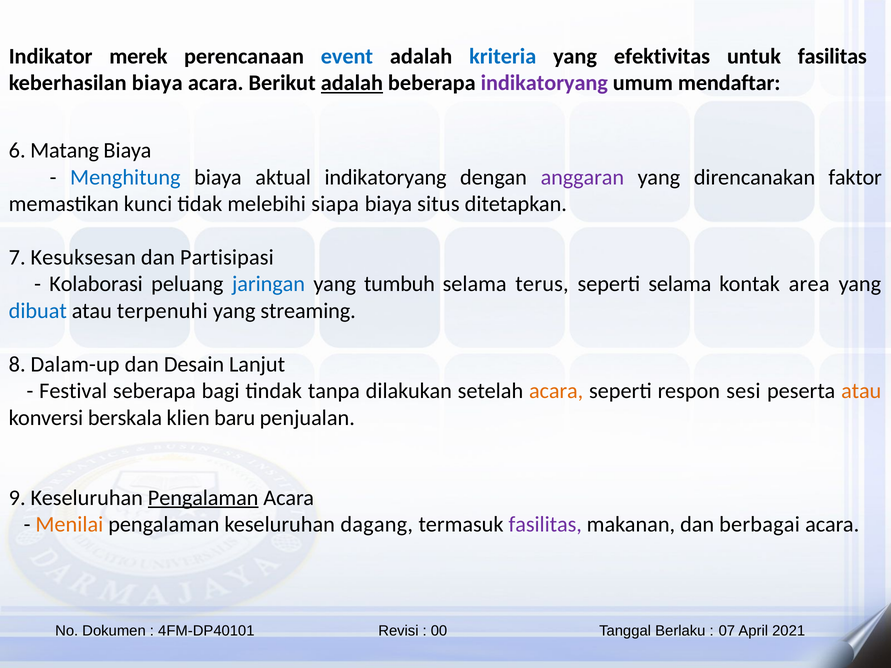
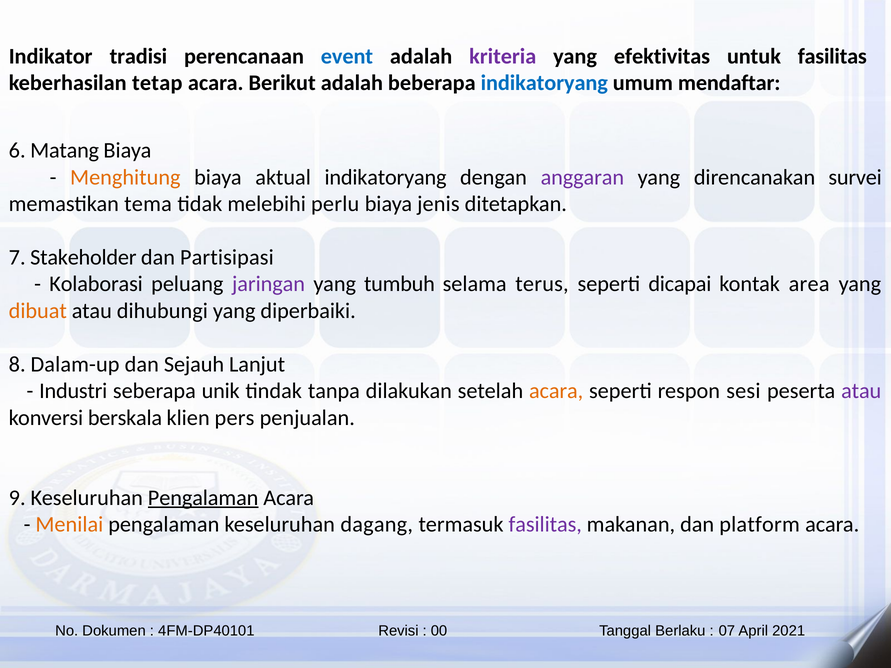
merek: merek -> tradisi
kriteria colour: blue -> purple
keberhasilan biaya: biaya -> tetap
adalah at (352, 83) underline: present -> none
indikatoryang at (544, 83) colour: purple -> blue
Menghitung colour: blue -> orange
faktor: faktor -> survei
kunci: kunci -> tema
siapa: siapa -> perlu
situs: situs -> jenis
Kesuksesan: Kesuksesan -> Stakeholder
jaringan colour: blue -> purple
seperti selama: selama -> dicapai
dibuat colour: blue -> orange
terpenuhi: terpenuhi -> dihubungi
streaming: streaming -> diperbaiki
Desain: Desain -> Sejauh
Festival: Festival -> Industri
bagi: bagi -> unik
atau at (861, 391) colour: orange -> purple
baru: baru -> pers
berbagai: berbagai -> platform
